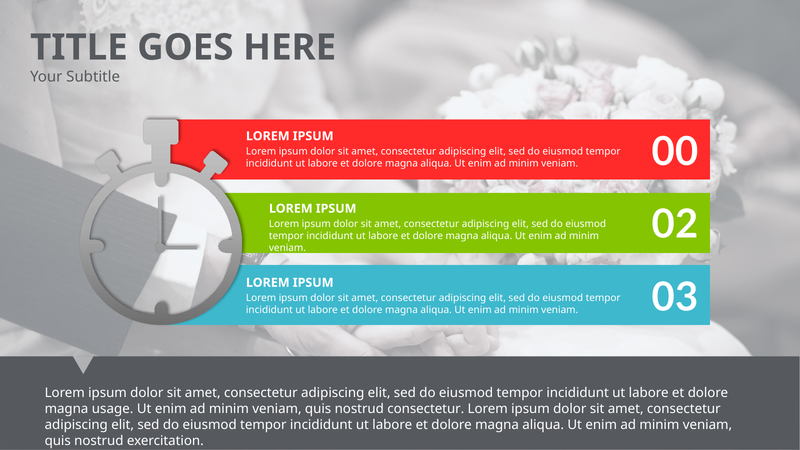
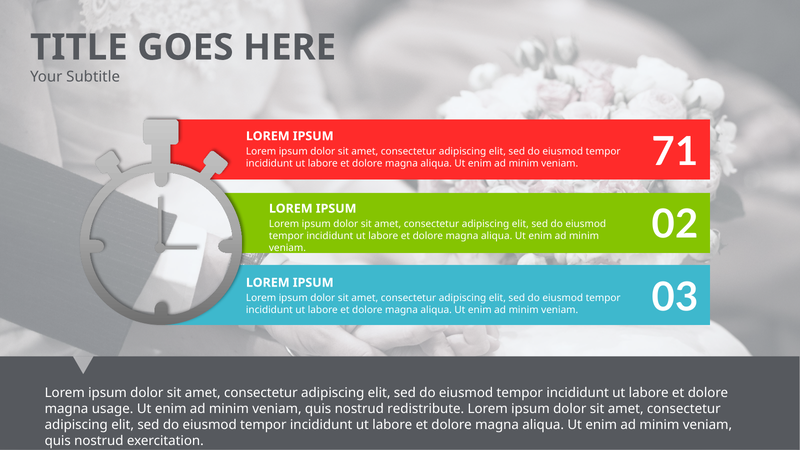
00: 00 -> 71
nostrud consectetur: consectetur -> redistribute
